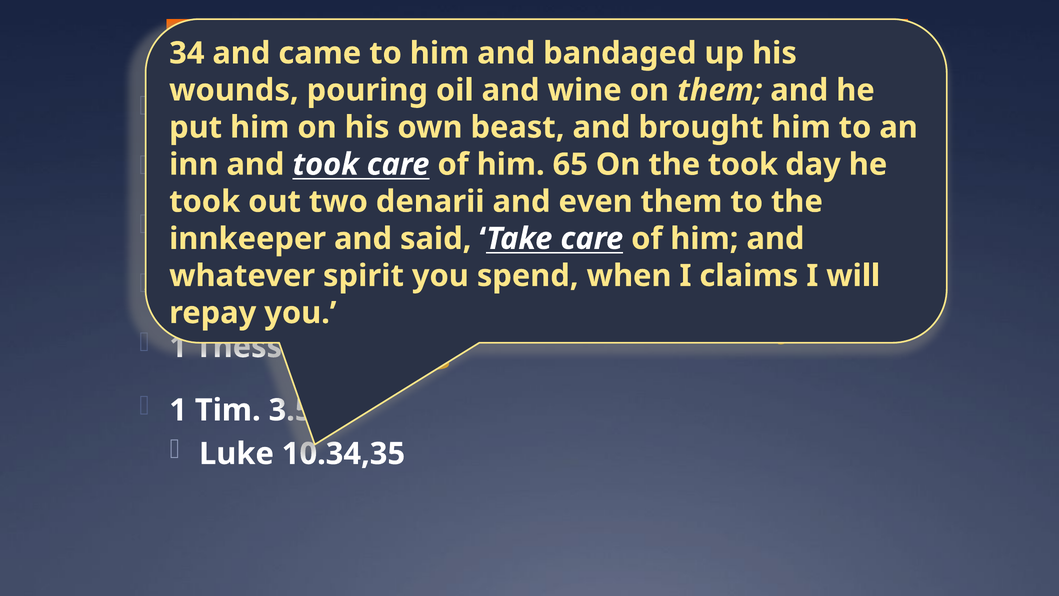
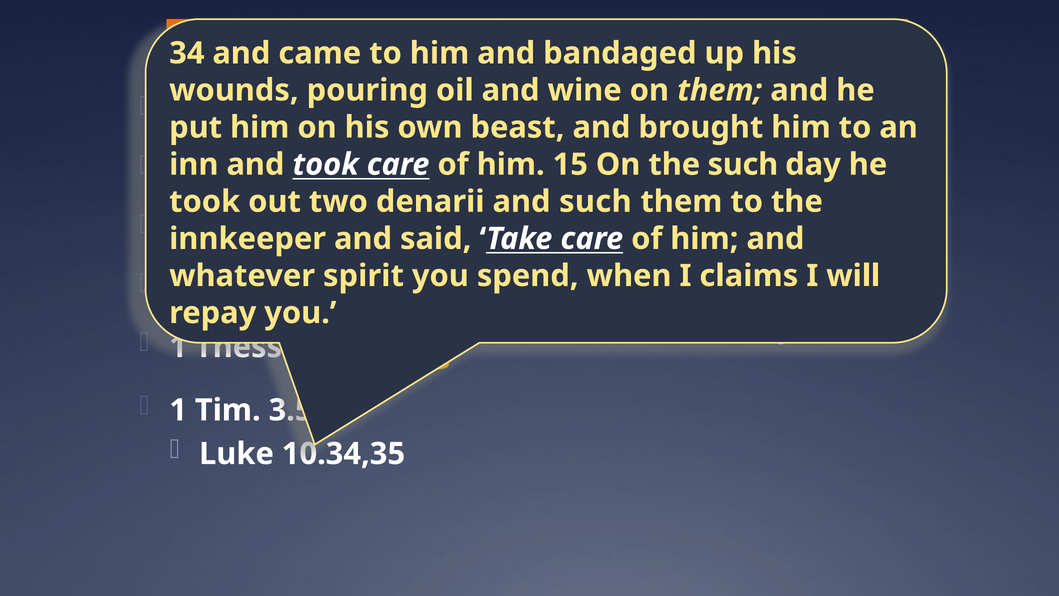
65: 65 -> 15
the took: took -> such
and even: even -> such
